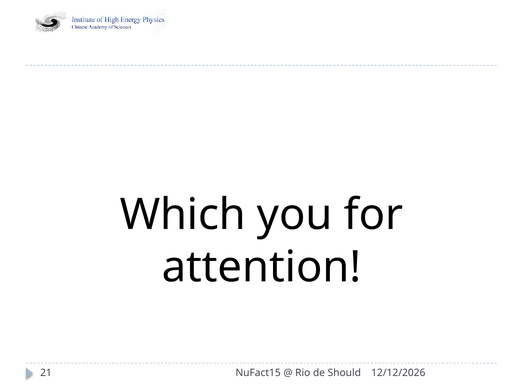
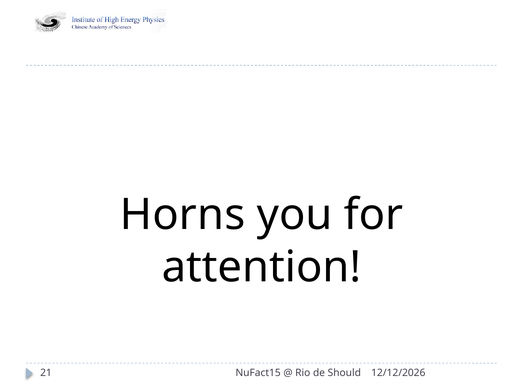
Which: Which -> Horns
